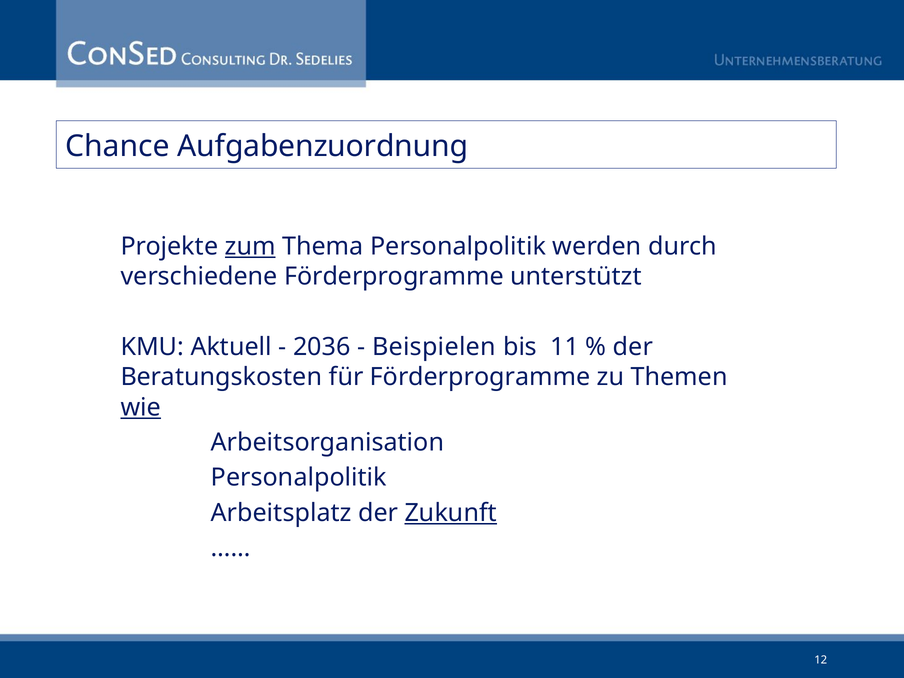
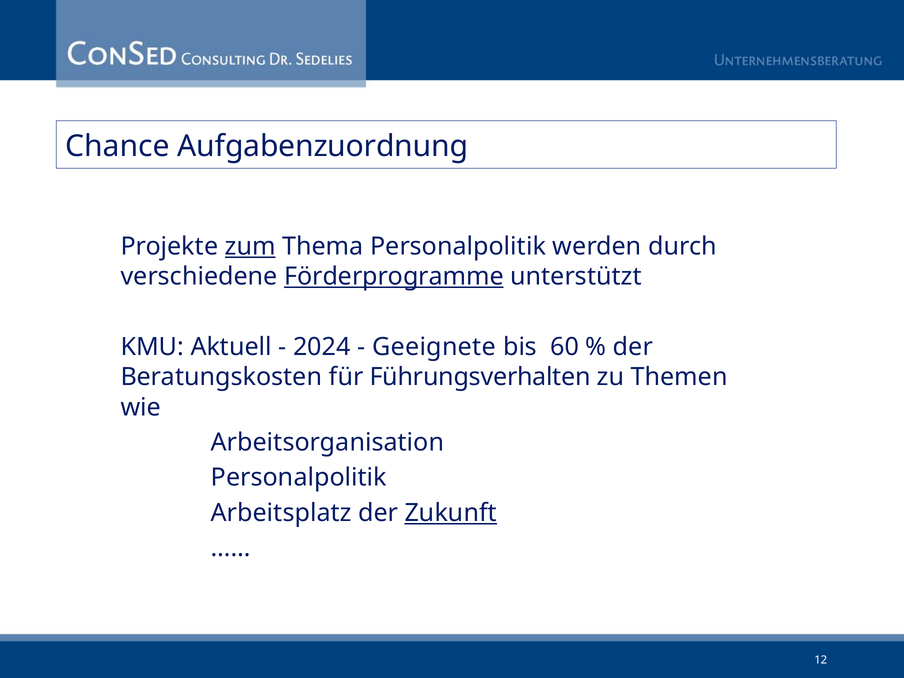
Förderprogramme at (394, 277) underline: none -> present
2036: 2036 -> 2024
Beispielen: Beispielen -> Geeignete
11: 11 -> 60
für Förderprogramme: Förderprogramme -> Führungsverhalten
wie underline: present -> none
